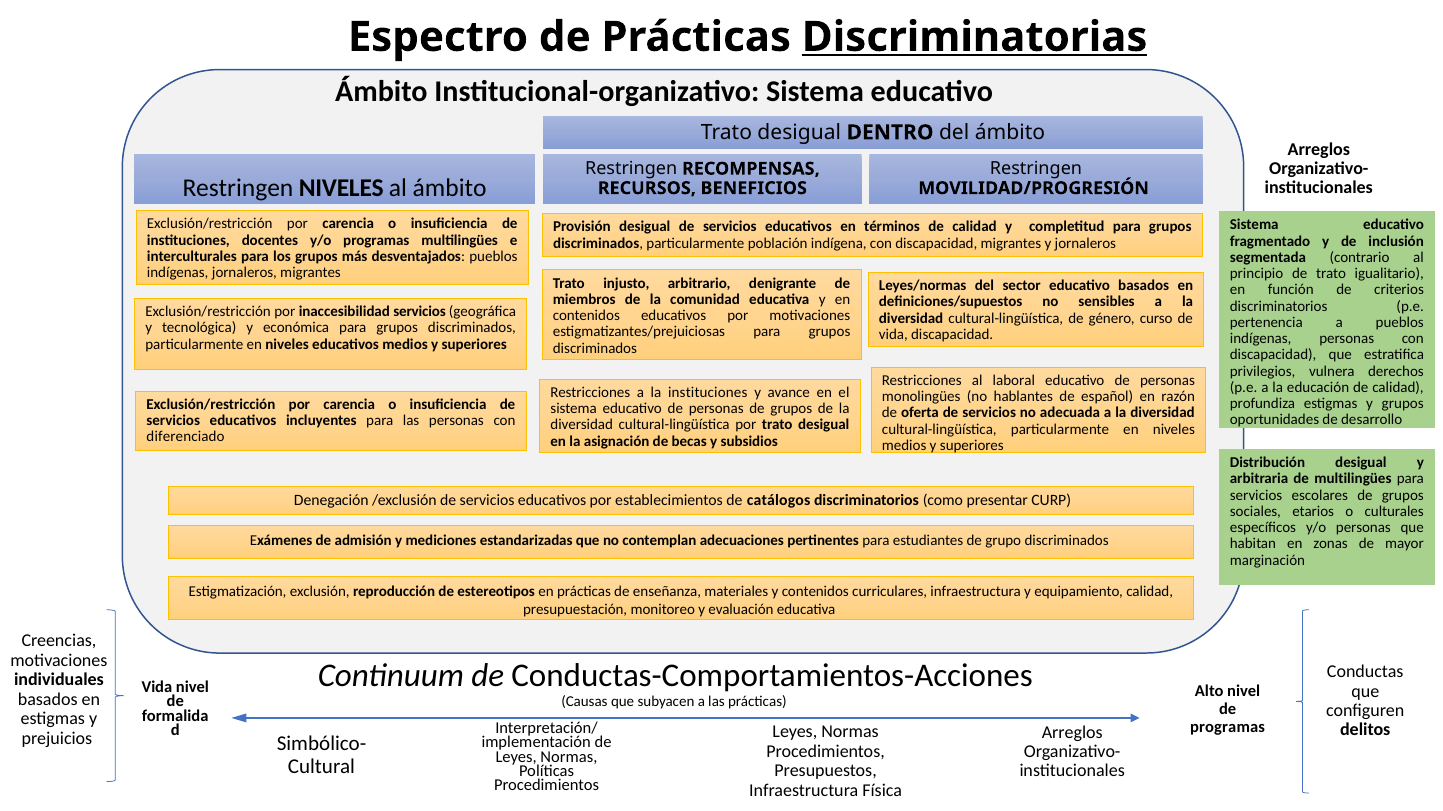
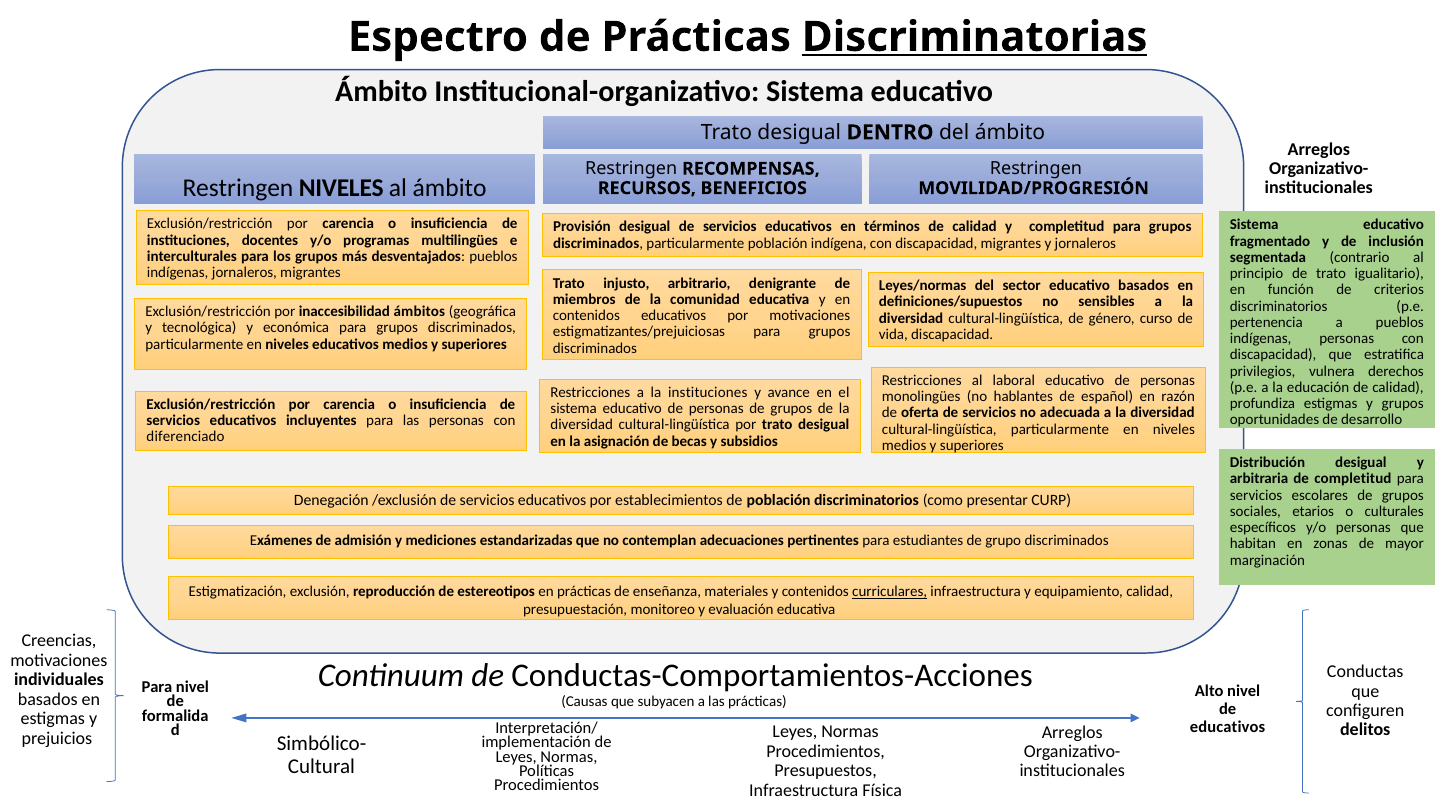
inaccesibilidad servicios: servicios -> ámbitos
de multilingües: multilingües -> completitud
de catálogos: catálogos -> población
curriculares underline: none -> present
Vida at (157, 688): Vida -> Para
programas at (1228, 727): programas -> educativos
